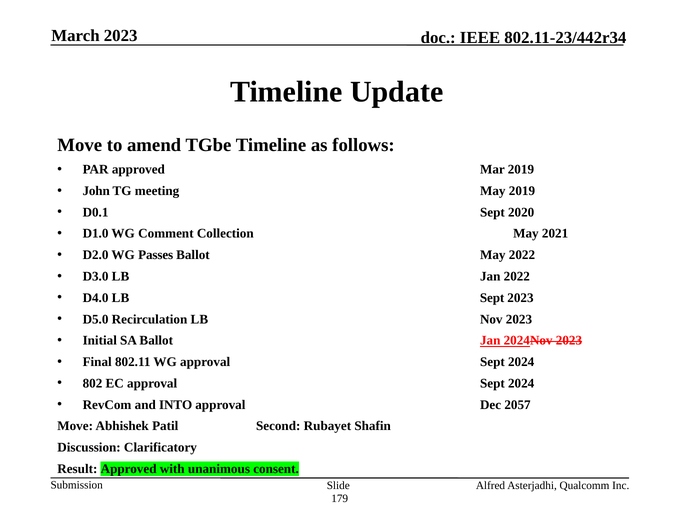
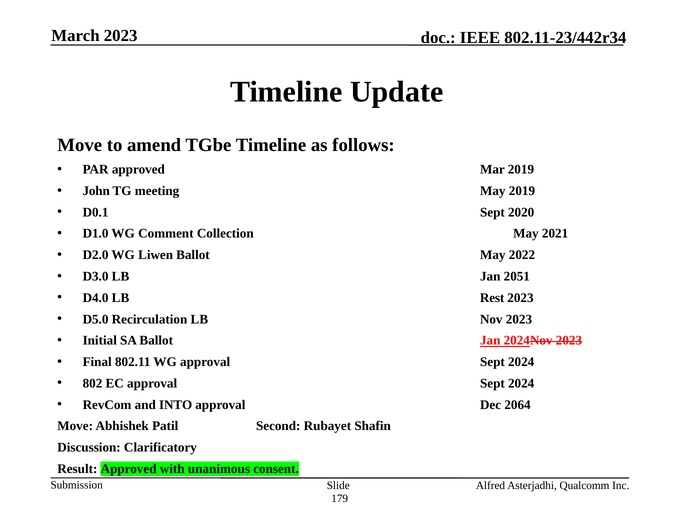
Passes: Passes -> Liwen
Jan 2022: 2022 -> 2051
LB Sept: Sept -> Rest
2057: 2057 -> 2064
